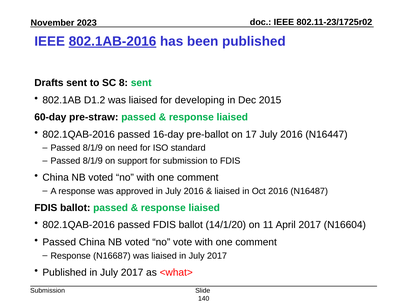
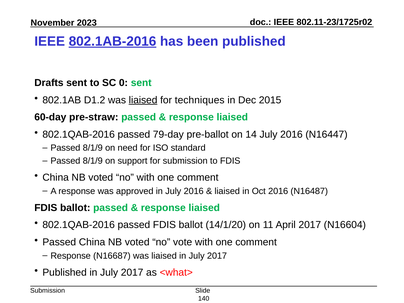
8: 8 -> 0
liaised at (143, 100) underline: none -> present
developing: developing -> techniques
16-day: 16-day -> 79-day
17: 17 -> 14
